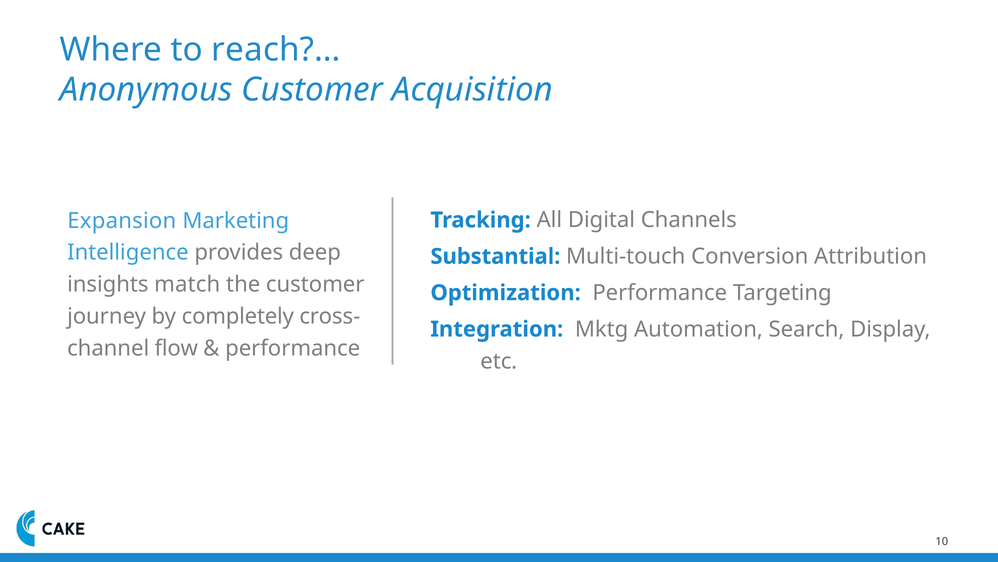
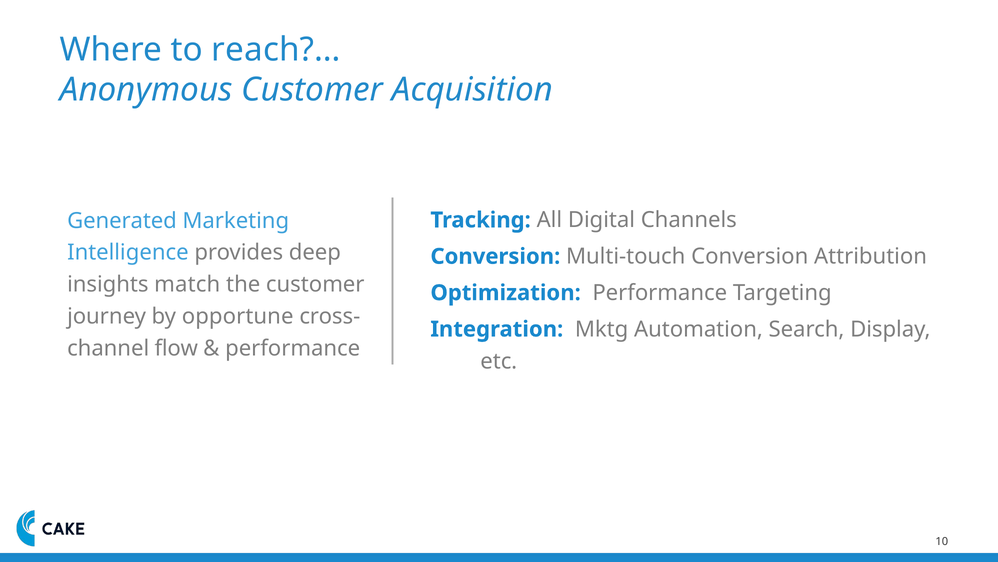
Expansion: Expansion -> Generated
Substantial at (495, 256): Substantial -> Conversion
completely: completely -> opportune
